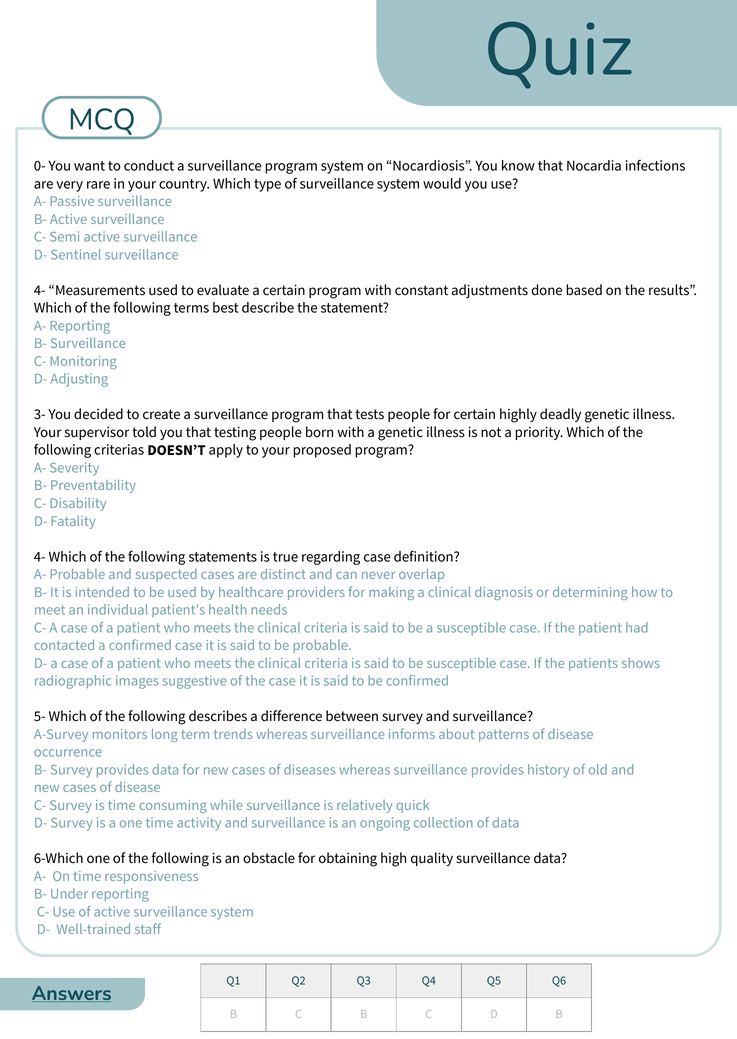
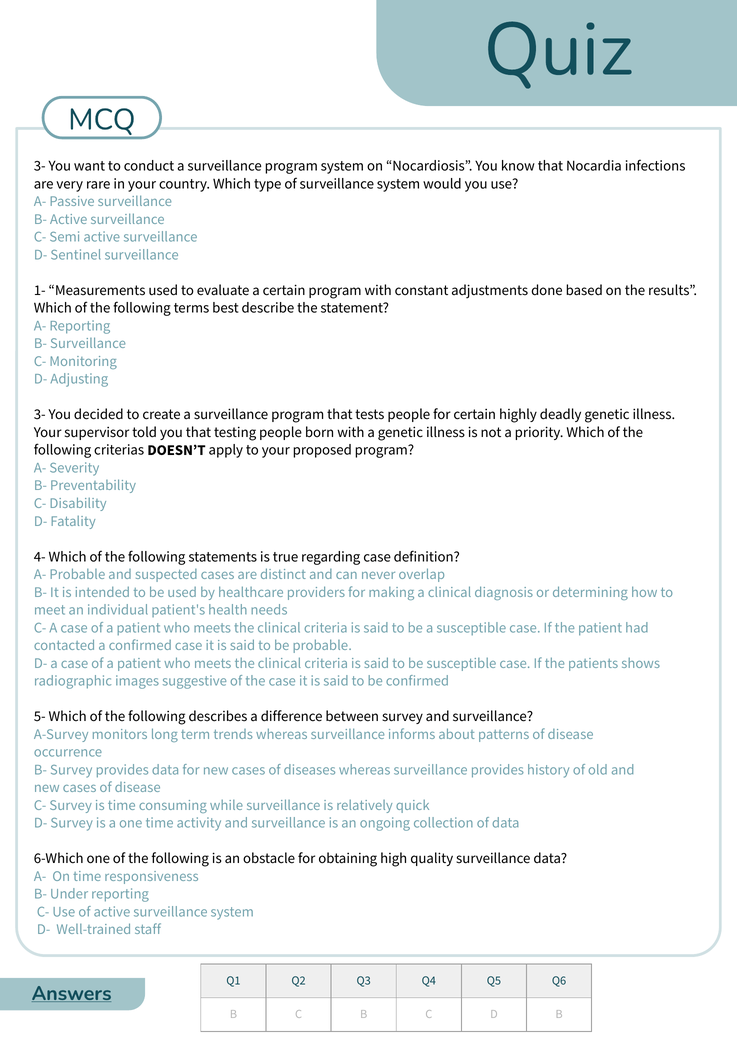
0- at (40, 166): 0- -> 3-
4- at (40, 290): 4- -> 1-
